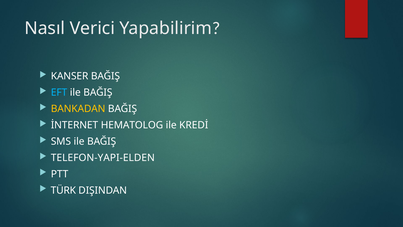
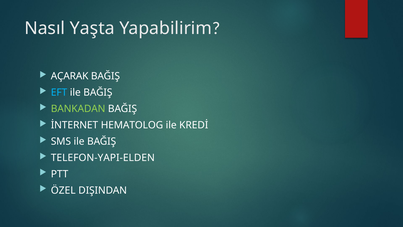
Verici: Verici -> Yaşta
KANSER: KANSER -> AÇARAK
BANKADAN colour: yellow -> light green
TÜRK: TÜRK -> ÖZEL
